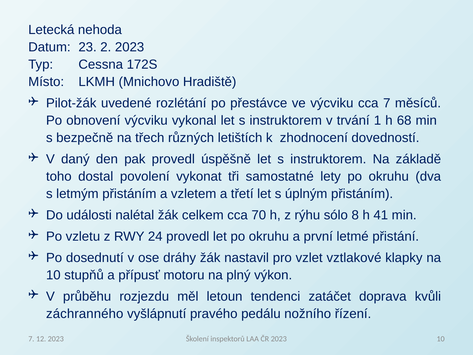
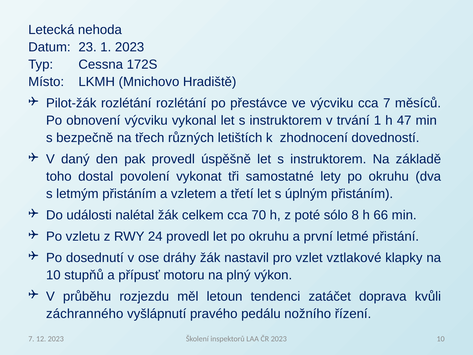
23 2: 2 -> 1
Pilot-žák uvedené: uvedené -> rozlétání
68: 68 -> 47
rýhu: rýhu -> poté
41: 41 -> 66
